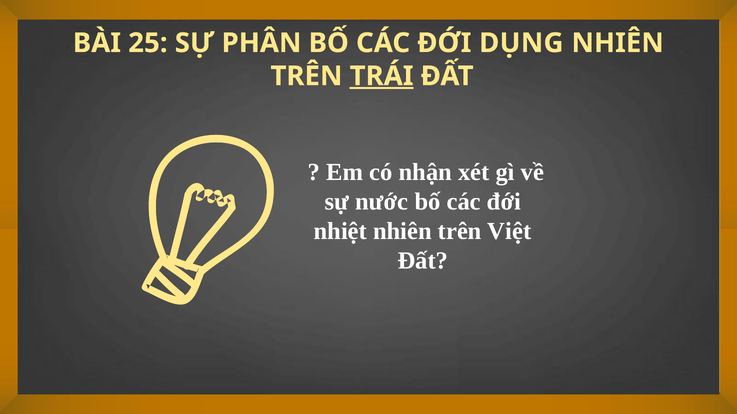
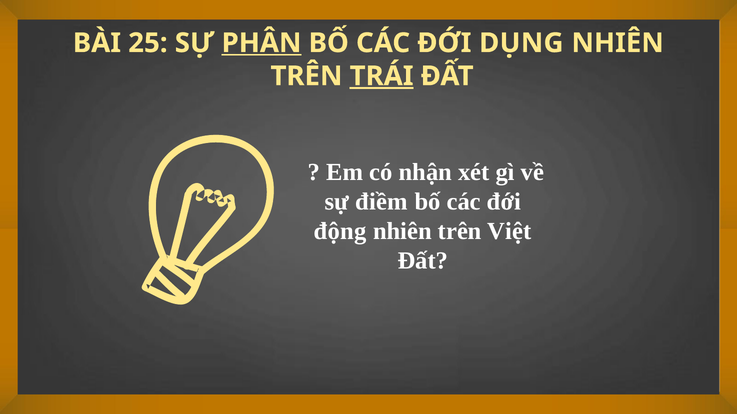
PHÂN underline: none -> present
nước: nước -> điềm
nhiệt: nhiệt -> động
